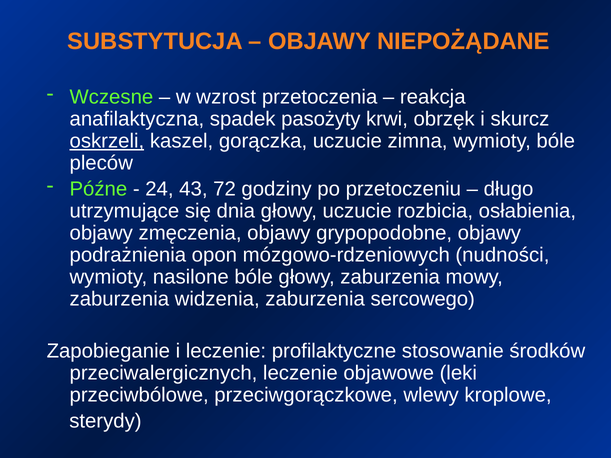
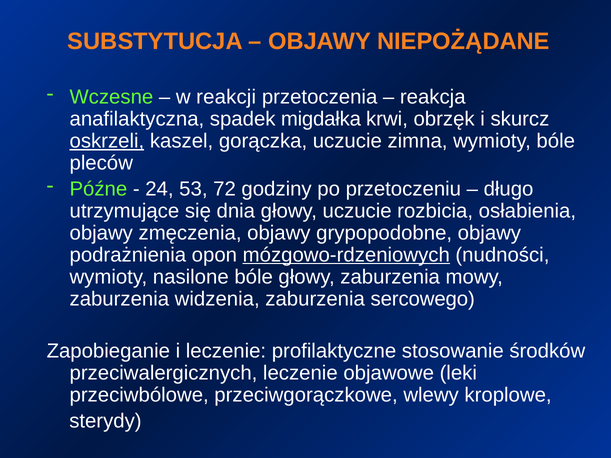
wzrost: wzrost -> reakcji
pasożyty: pasożyty -> migdałka
43: 43 -> 53
mózgowo-rdzeniowych underline: none -> present
